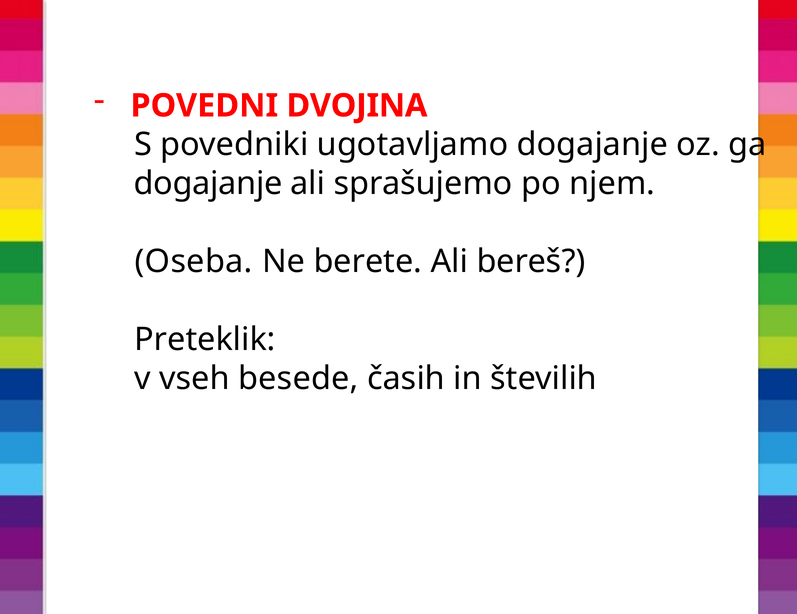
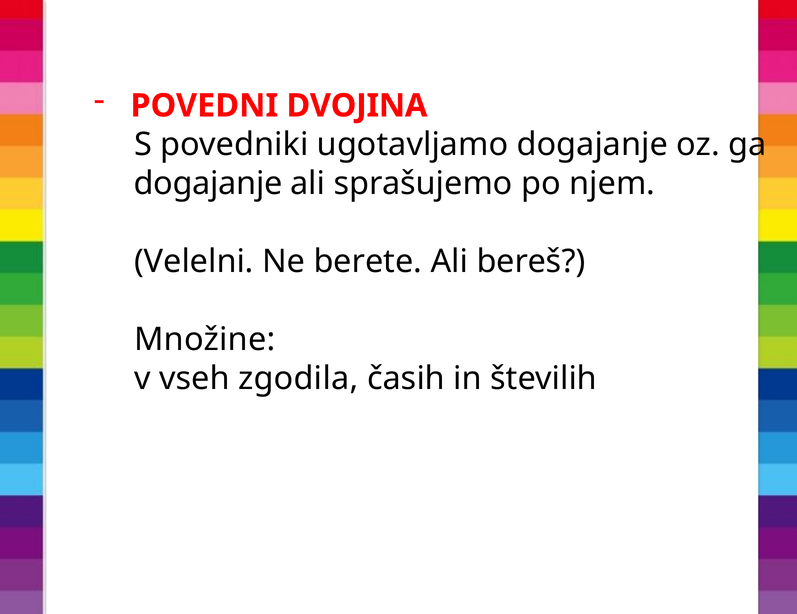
Oseba: Oseba -> Velelni
Preteklik: Preteklik -> Množine
besede: besede -> zgodila
